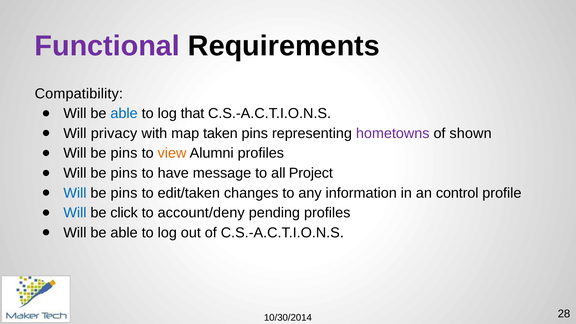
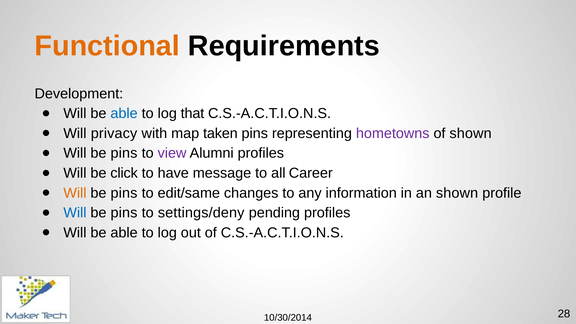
Functional colour: purple -> orange
Compatibility: Compatibility -> Development
view colour: orange -> purple
pins at (124, 173): pins -> click
Project: Project -> Career
Will at (75, 193) colour: blue -> orange
edit/taken: edit/taken -> edit/same
an control: control -> shown
click at (124, 213): click -> pins
account/deny: account/deny -> settings/deny
